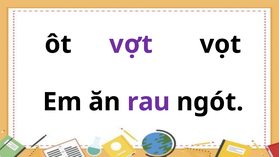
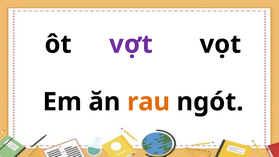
rau colour: purple -> orange
